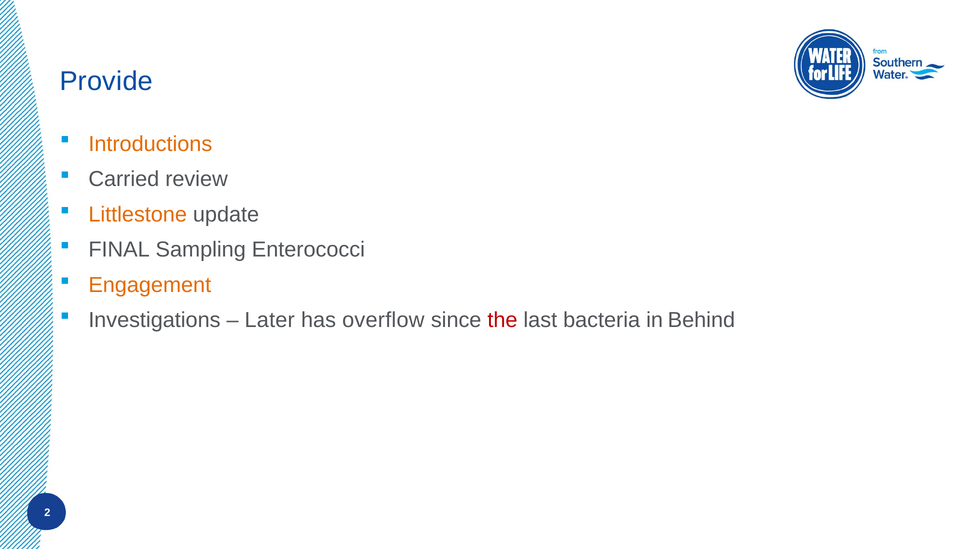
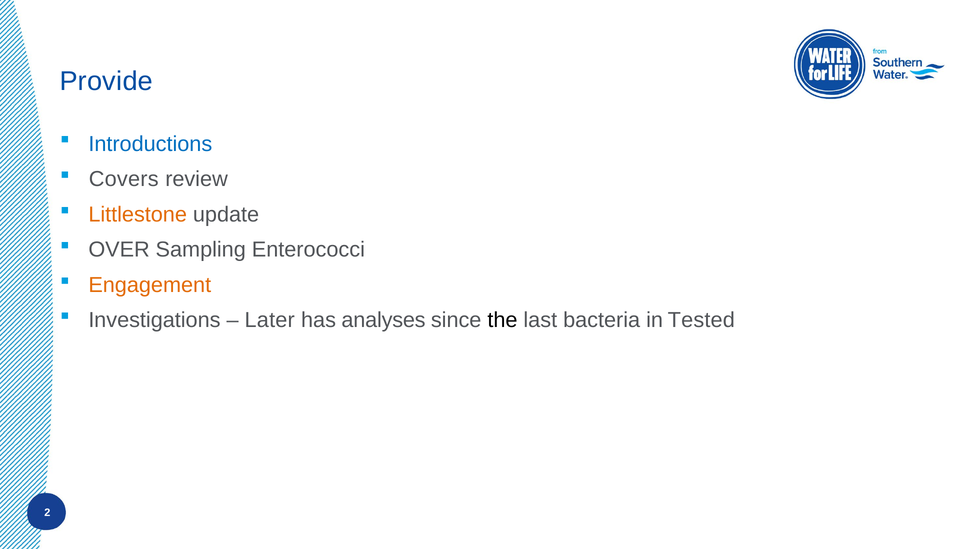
Introductions colour: orange -> blue
Carried: Carried -> Covers
FINAL: FINAL -> OVER
overflow: overflow -> analyses
the colour: red -> black
Behind: Behind -> Tested
